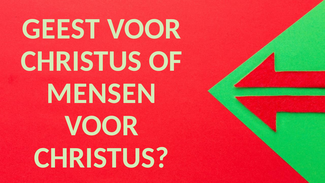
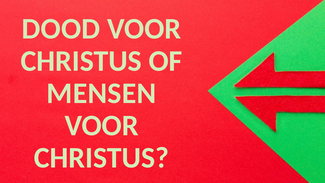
GEEST: GEEST -> DOOD
